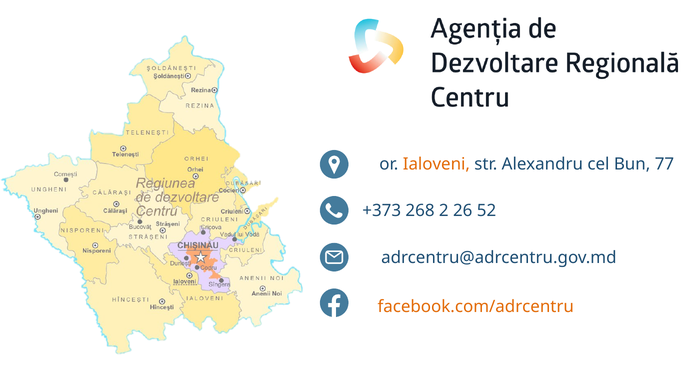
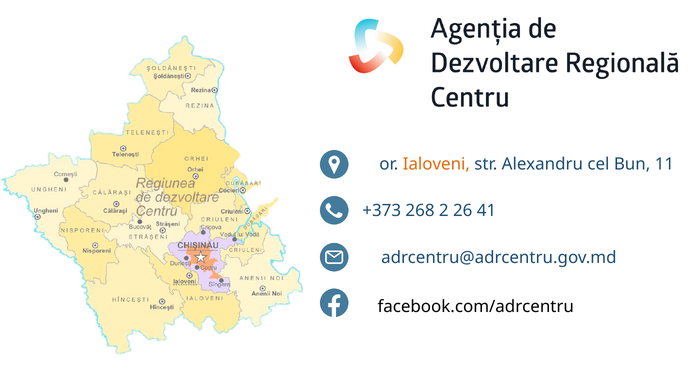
77: 77 -> 11
52: 52 -> 41
facebook.com/adrcentru colour: orange -> black
